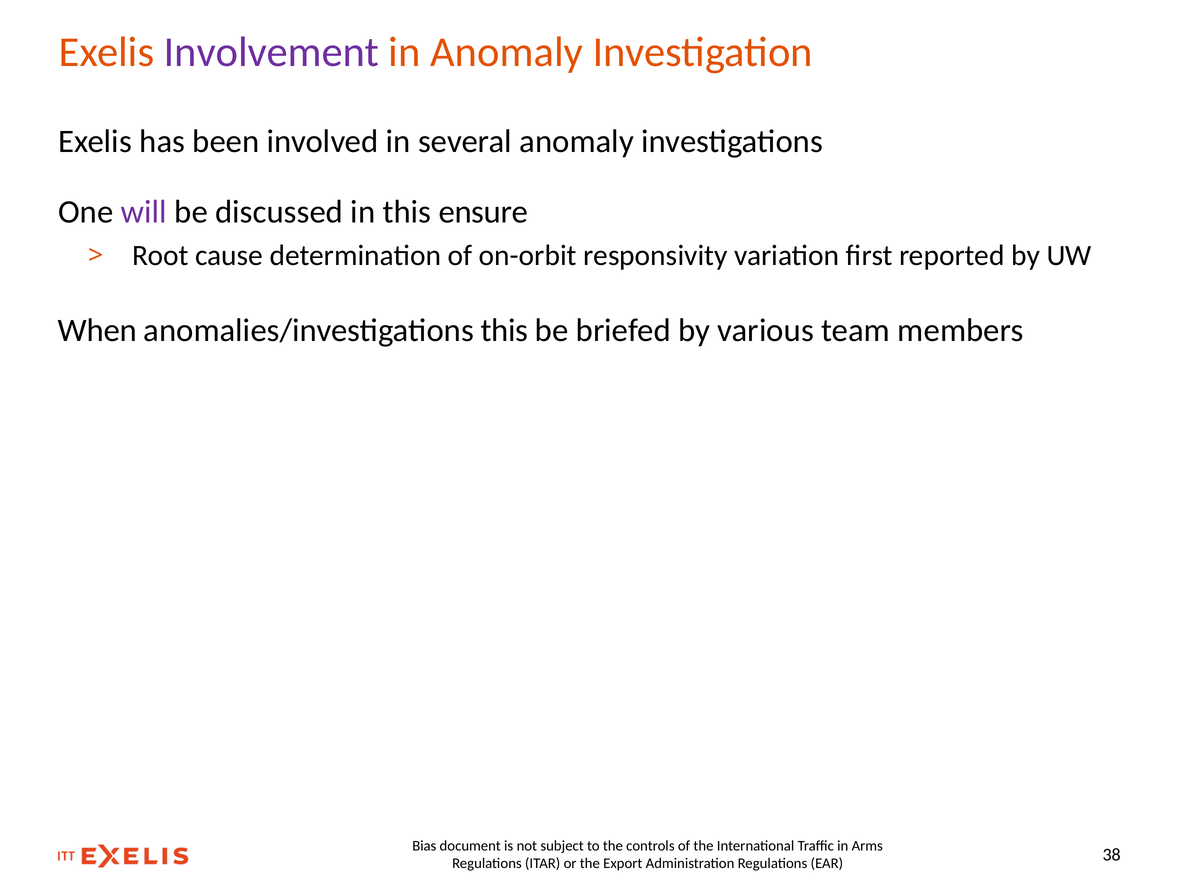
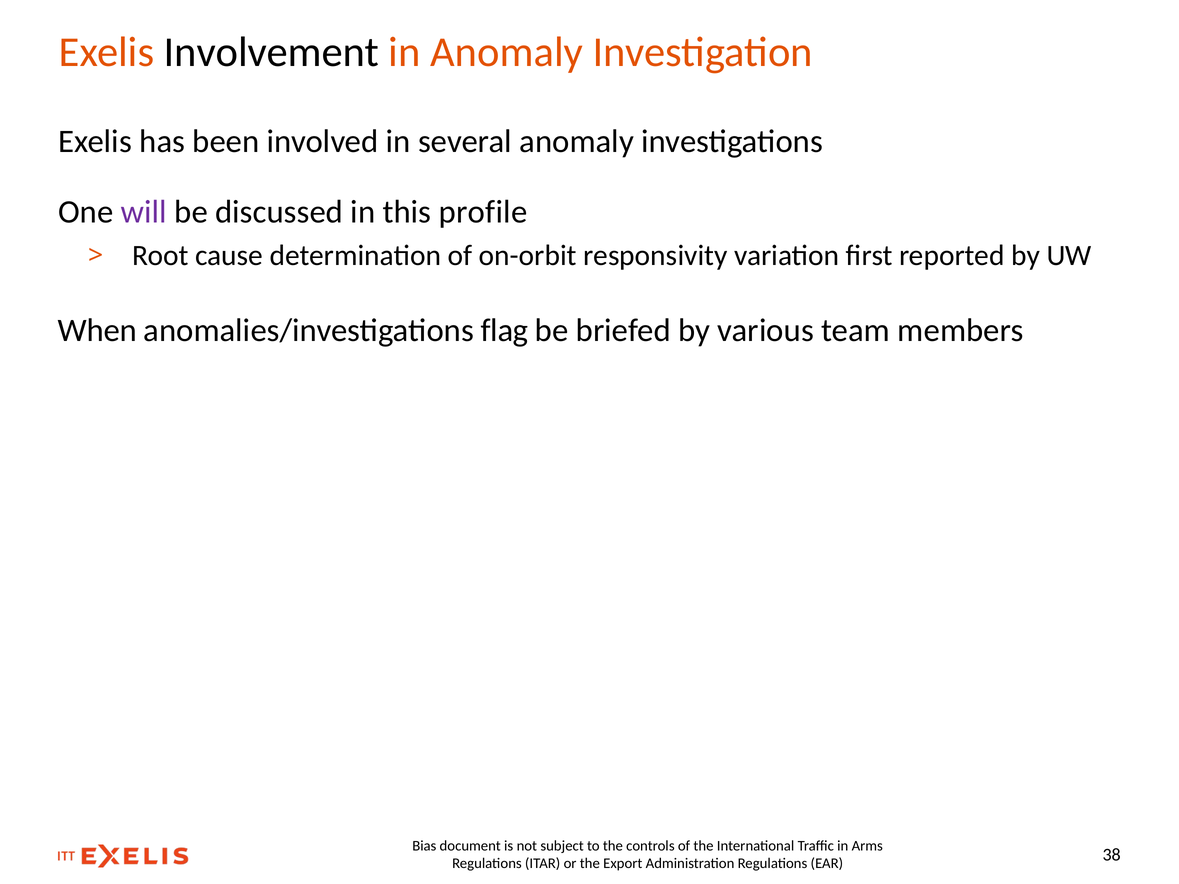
Involvement colour: purple -> black
ensure: ensure -> profile
anomalies/investigations this: this -> flag
